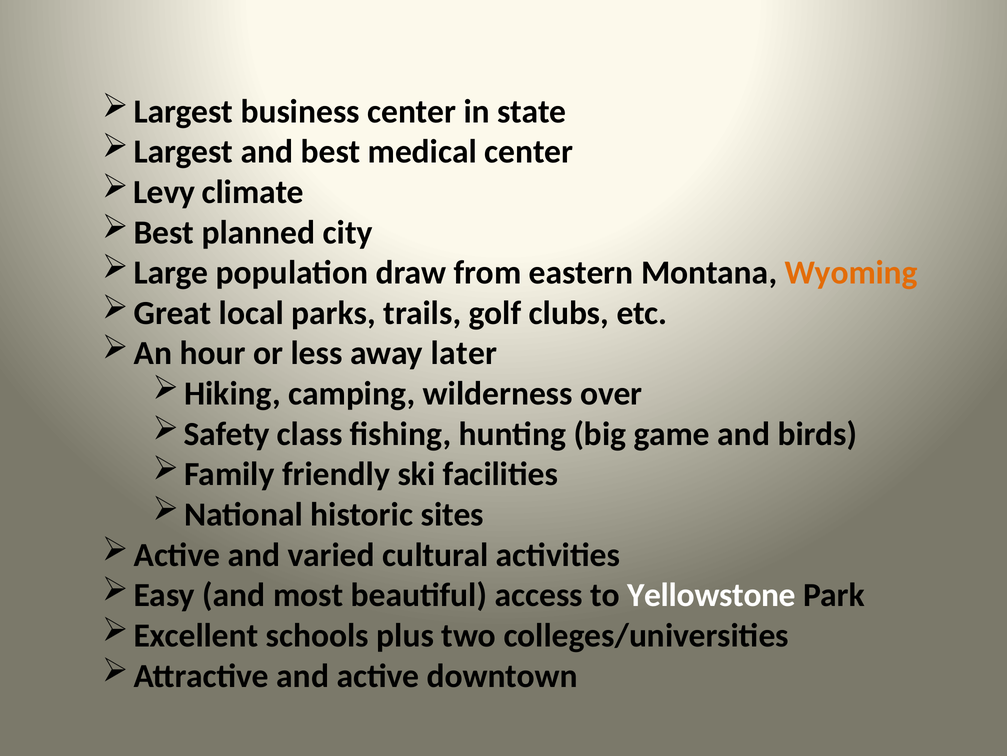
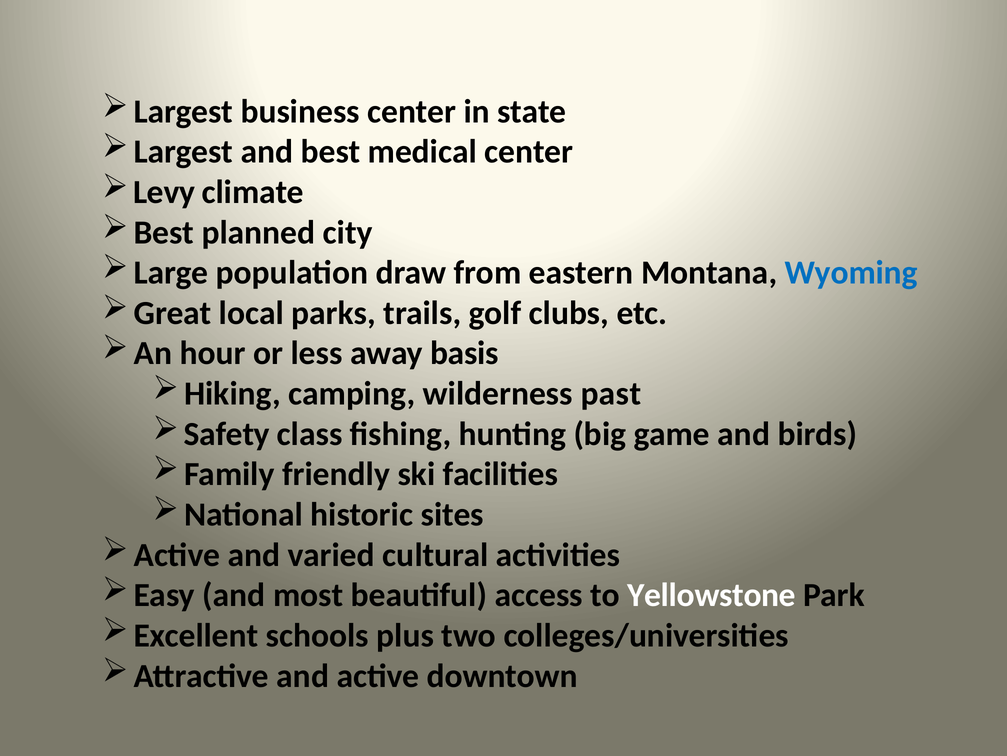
Wyoming colour: orange -> blue
later: later -> basis
over: over -> past
